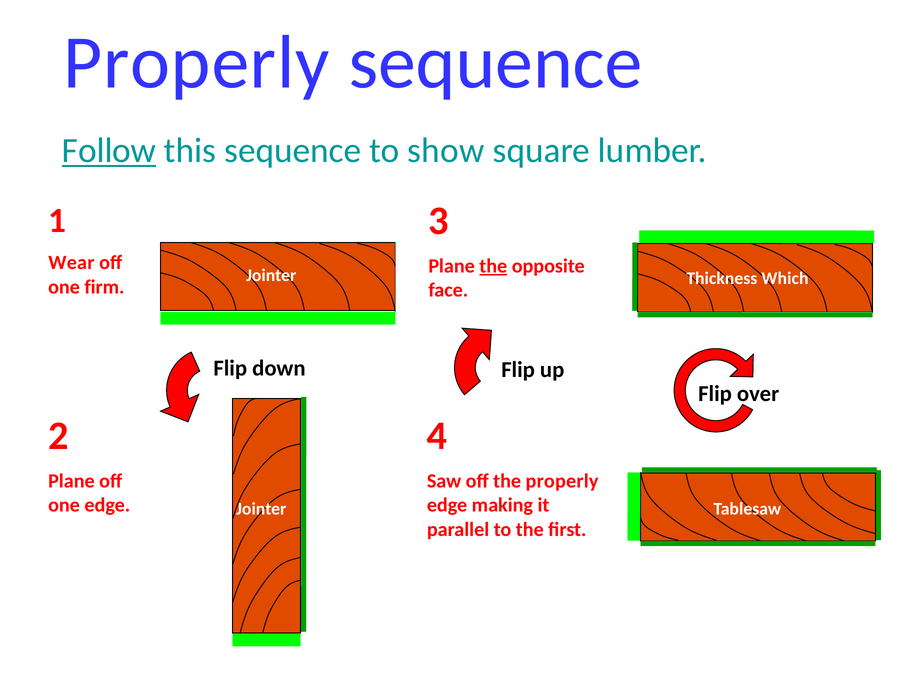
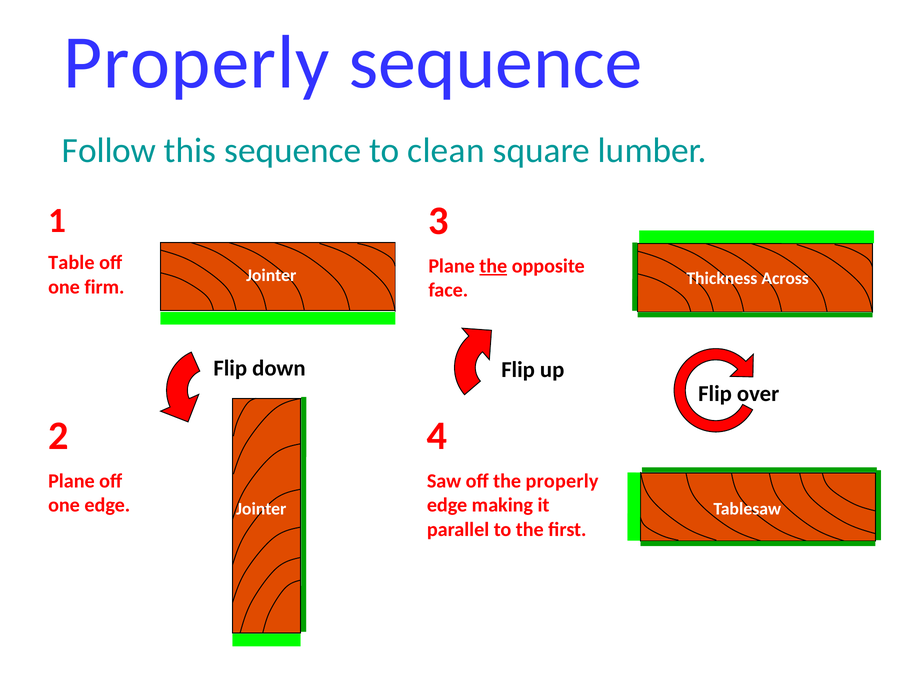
Follow underline: present -> none
show: show -> clean
Wear: Wear -> Table
Which: Which -> Across
